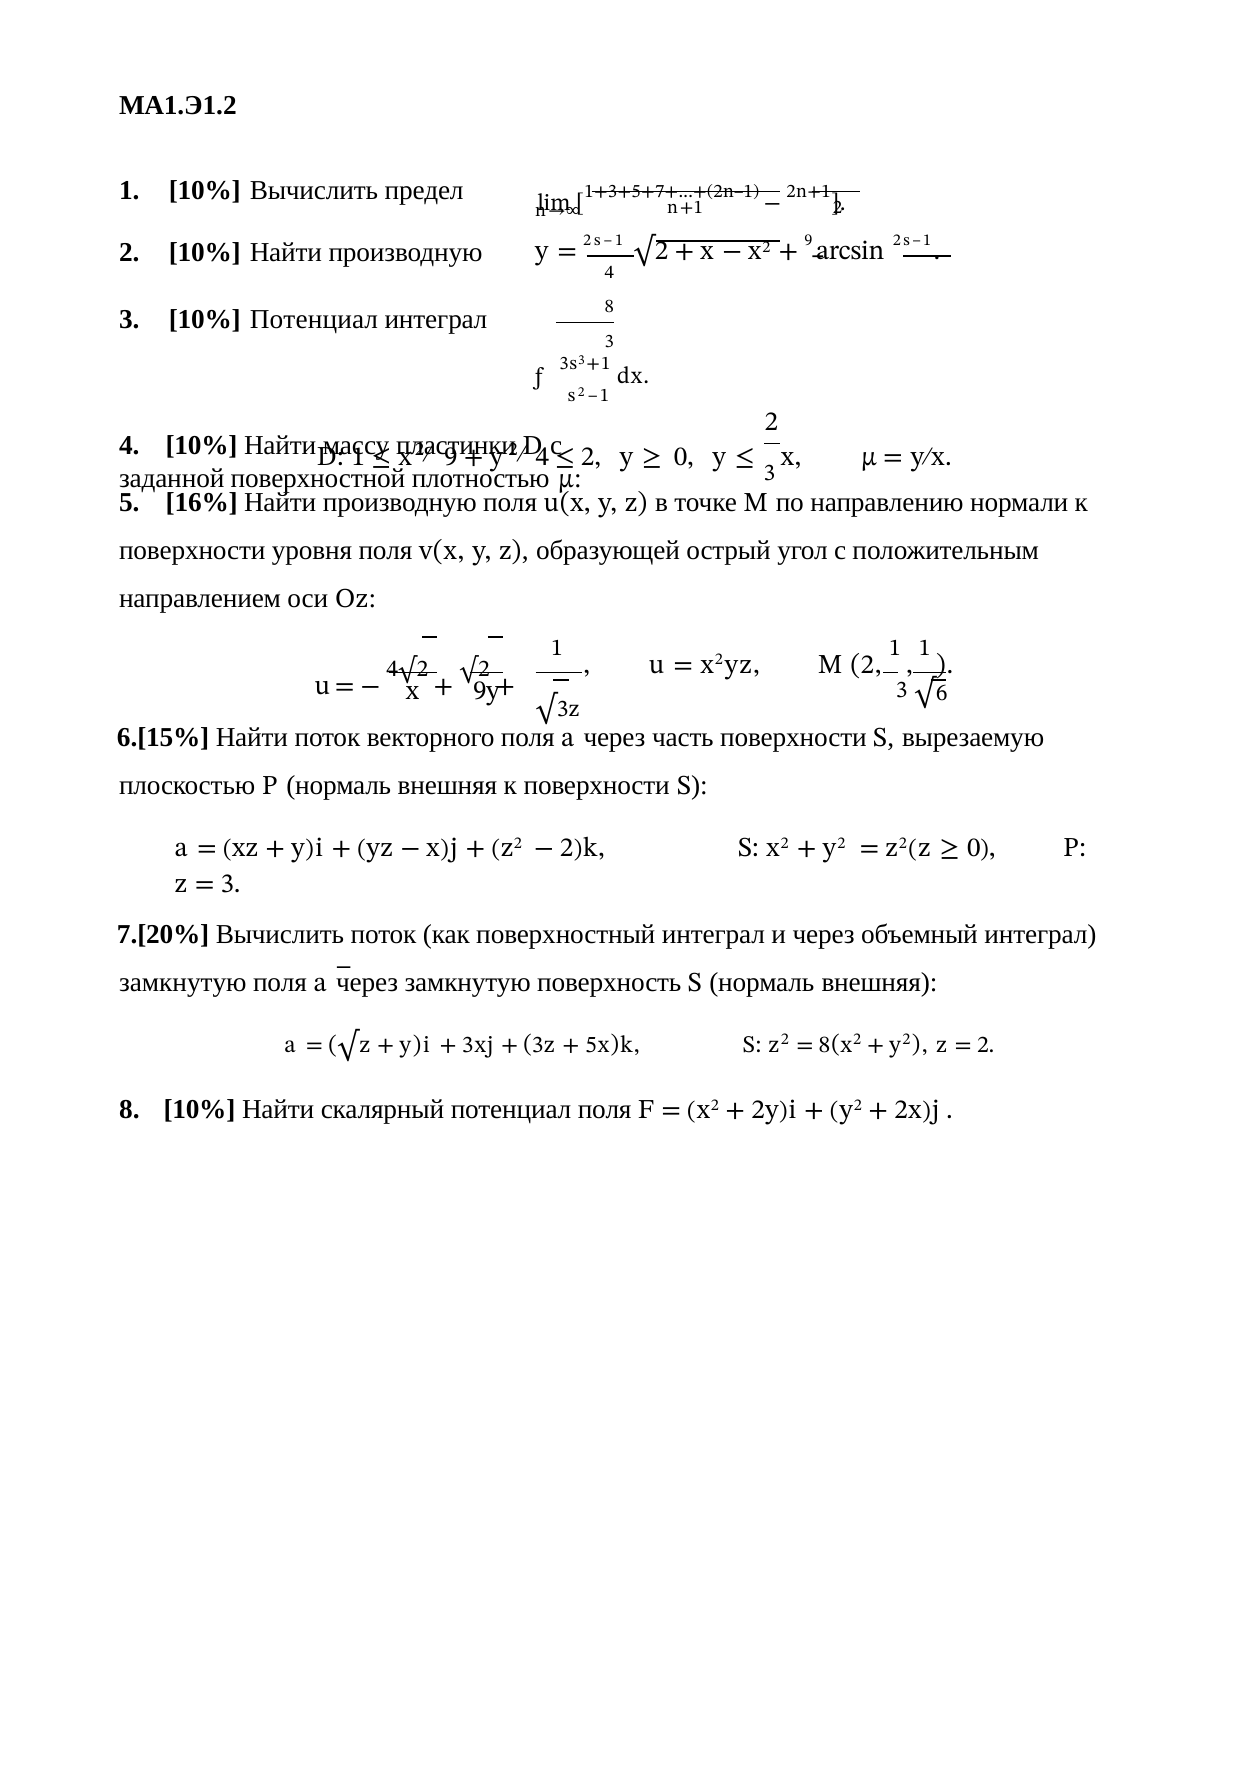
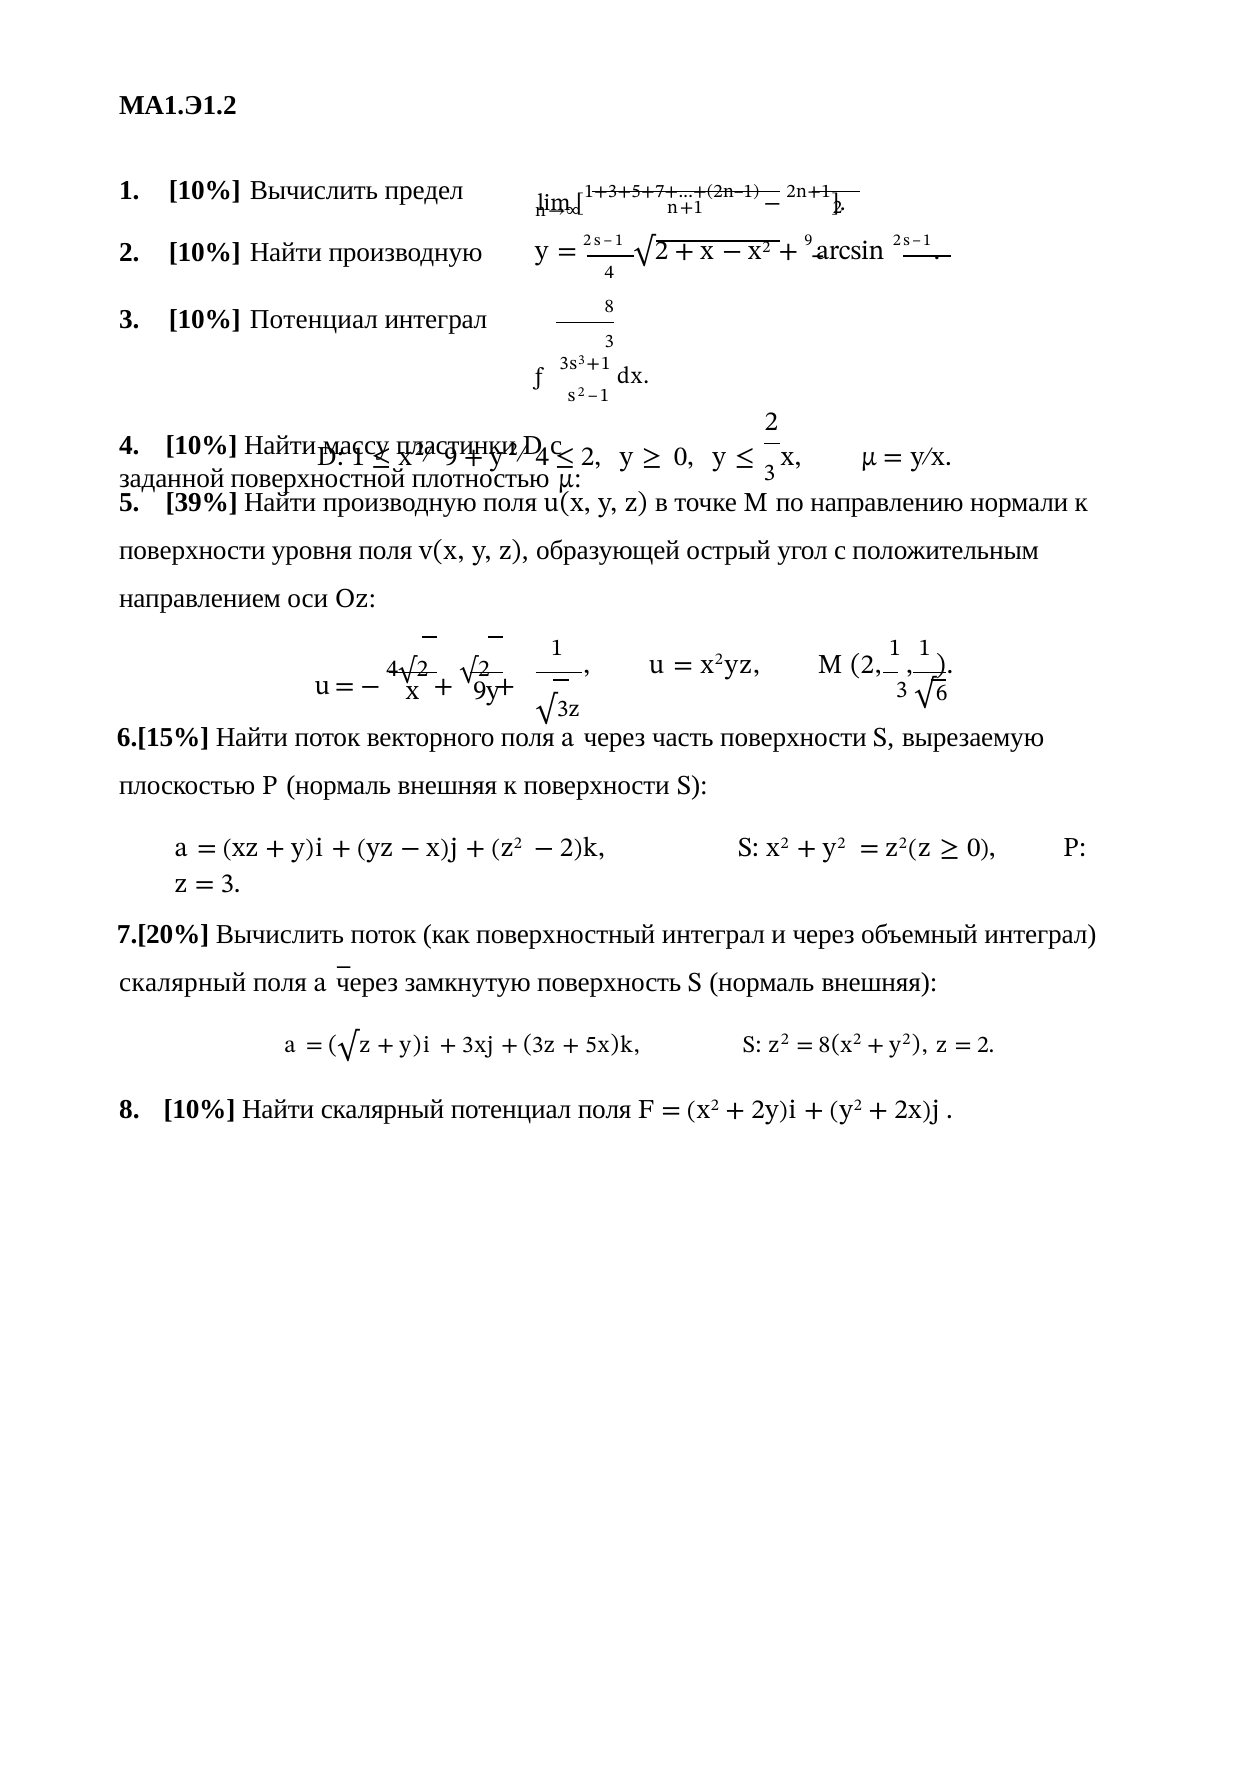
16%: 16% -> 39%
замкнутую at (183, 982): замкнутую -> скалярный
